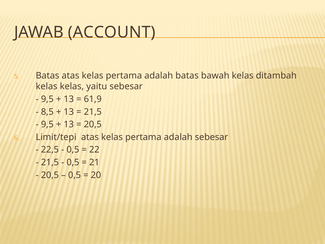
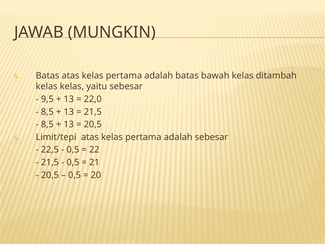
ACCOUNT: ACCOUNT -> MUNGKIN
61,9: 61,9 -> 22,0
9,5 at (47, 124): 9,5 -> 8,5
